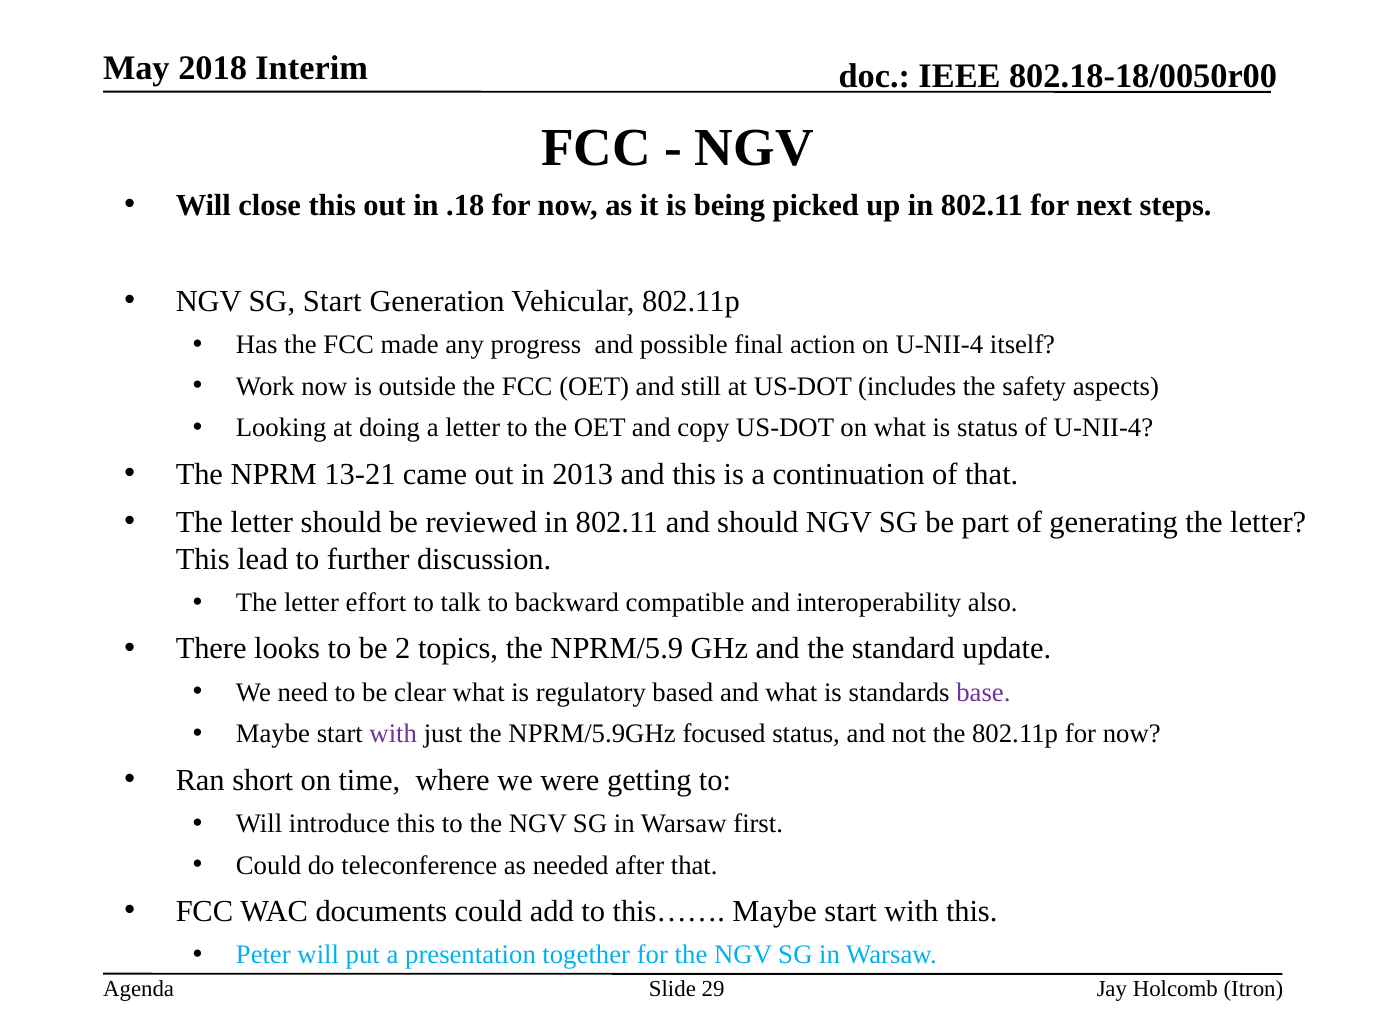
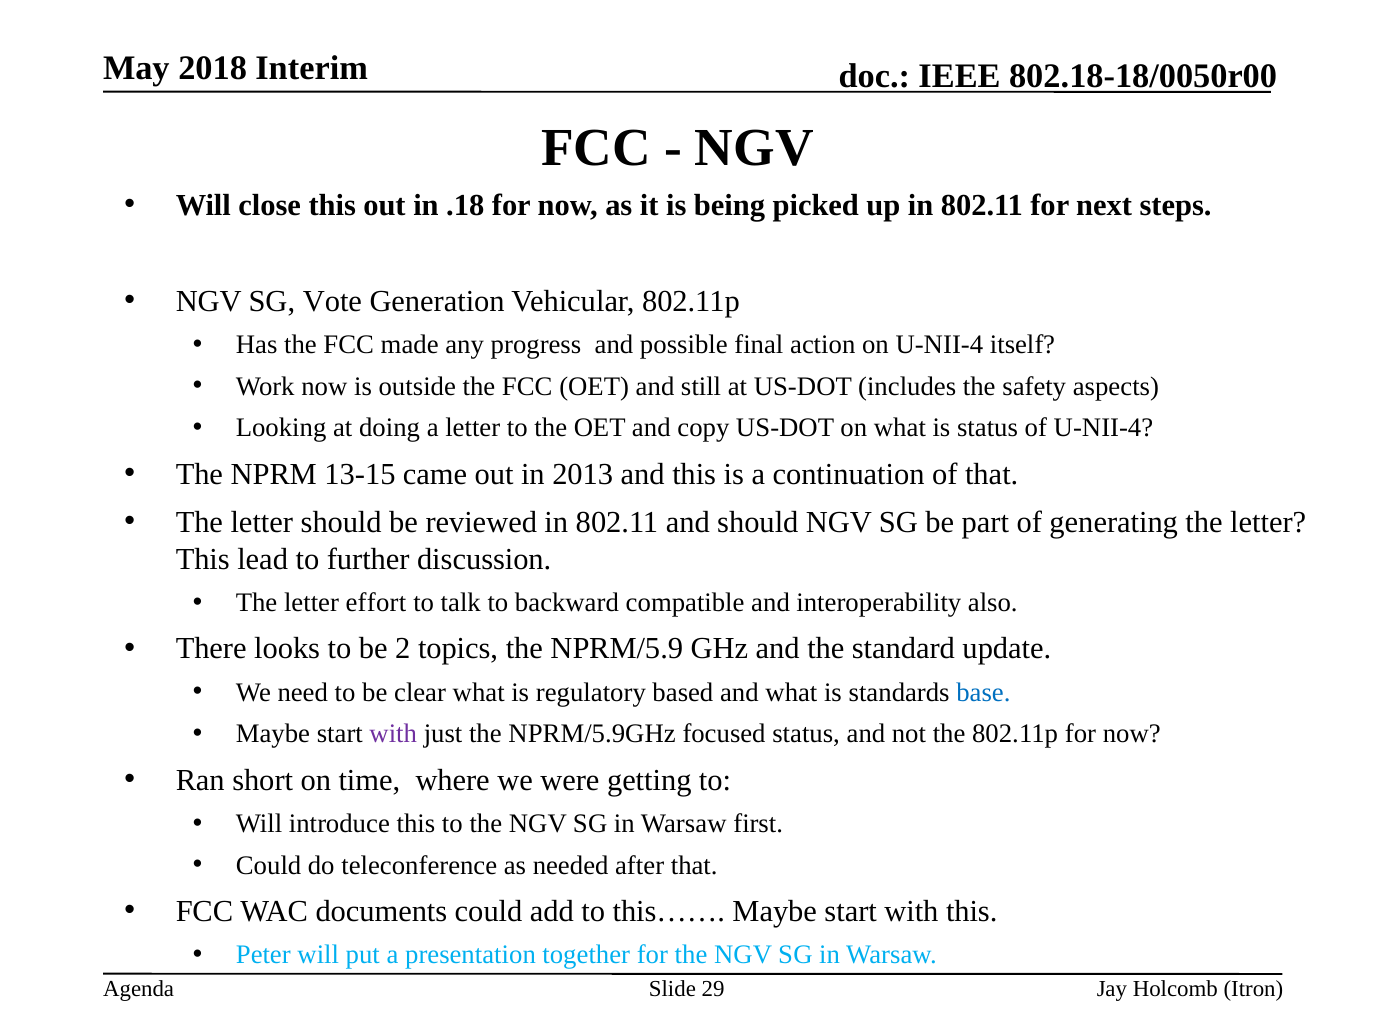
SG Start: Start -> Vote
13-21: 13-21 -> 13-15
base colour: purple -> blue
